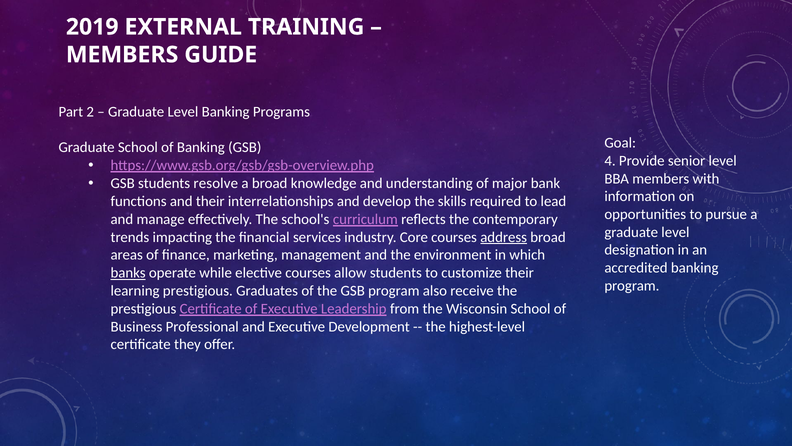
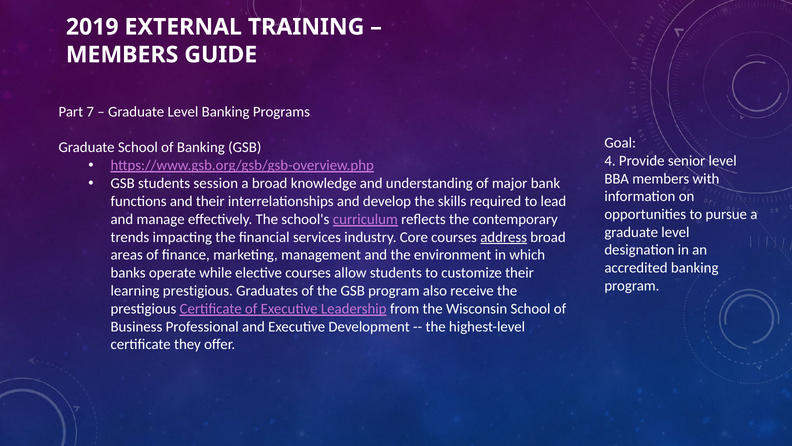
2: 2 -> 7
resolve: resolve -> session
banks underline: present -> none
